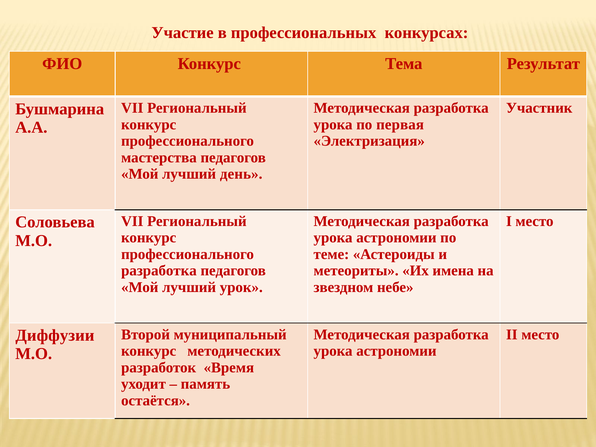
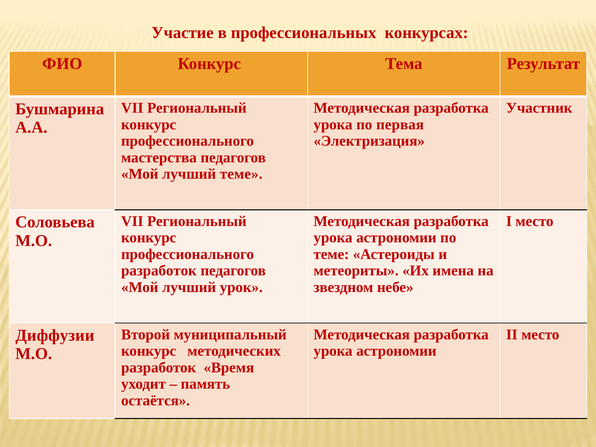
лучший день: день -> теме
разработка at (159, 271): разработка -> разработок
